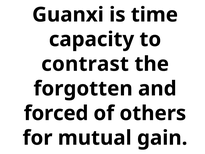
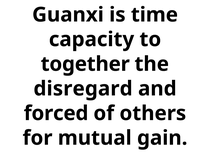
contrast: contrast -> together
forgotten: forgotten -> disregard
